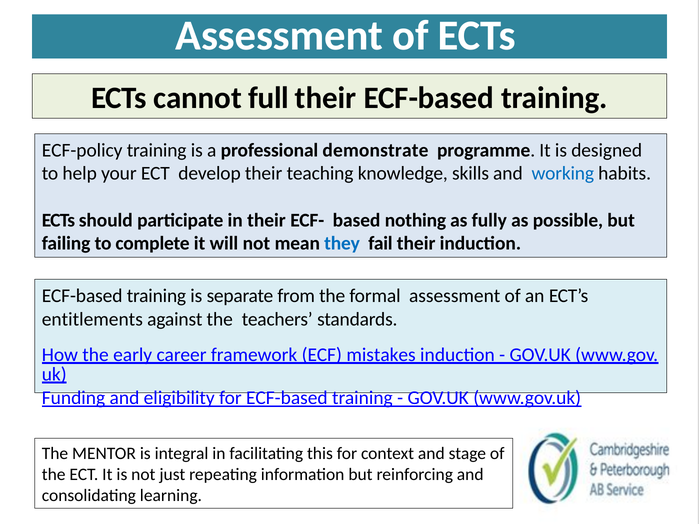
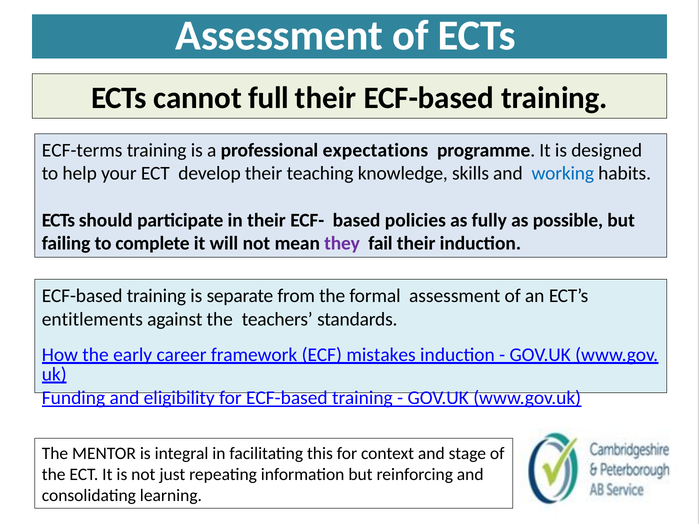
ECF-policy: ECF-policy -> ECF-terms
demonstrate: demonstrate -> expectations
nothing: nothing -> policies
they colour: blue -> purple
